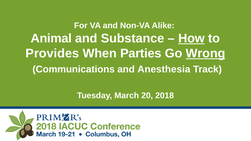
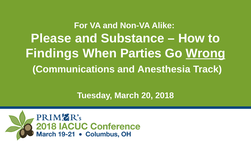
Animal: Animal -> Please
How underline: present -> none
Provides: Provides -> Findings
